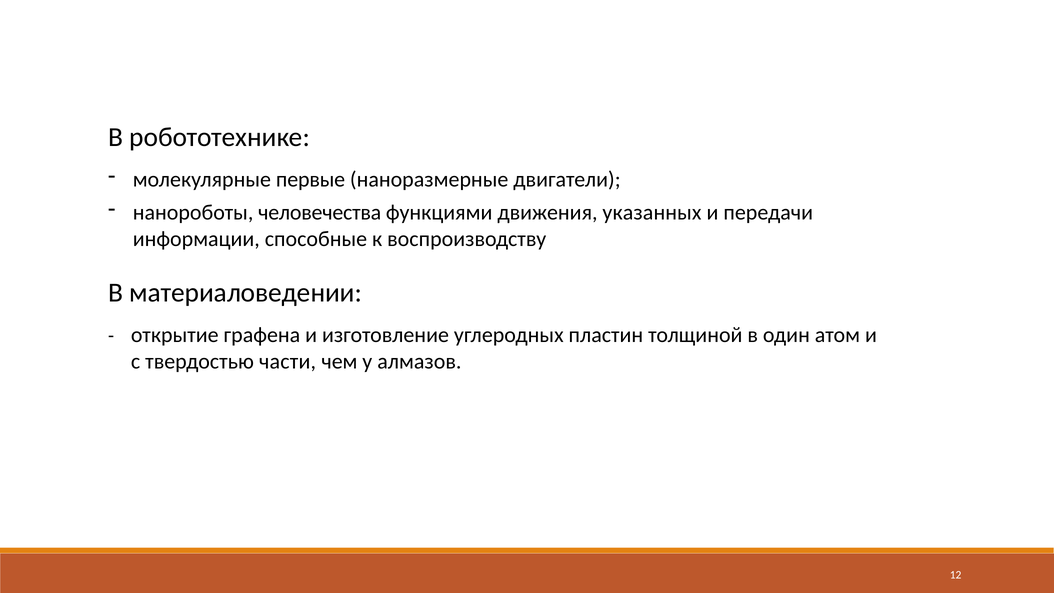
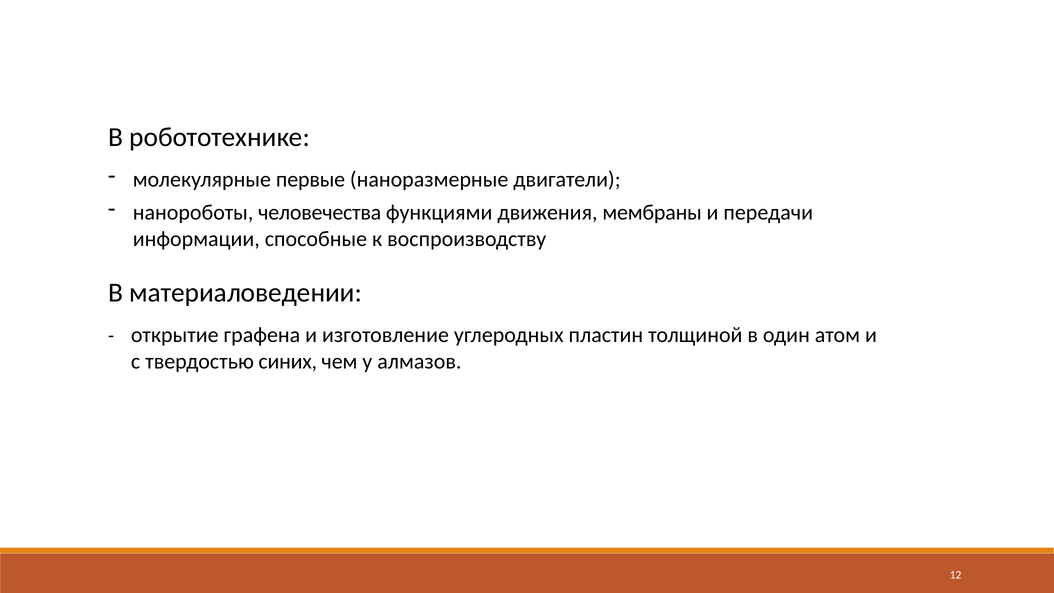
указанных: указанных -> мембраны
части: части -> синих
